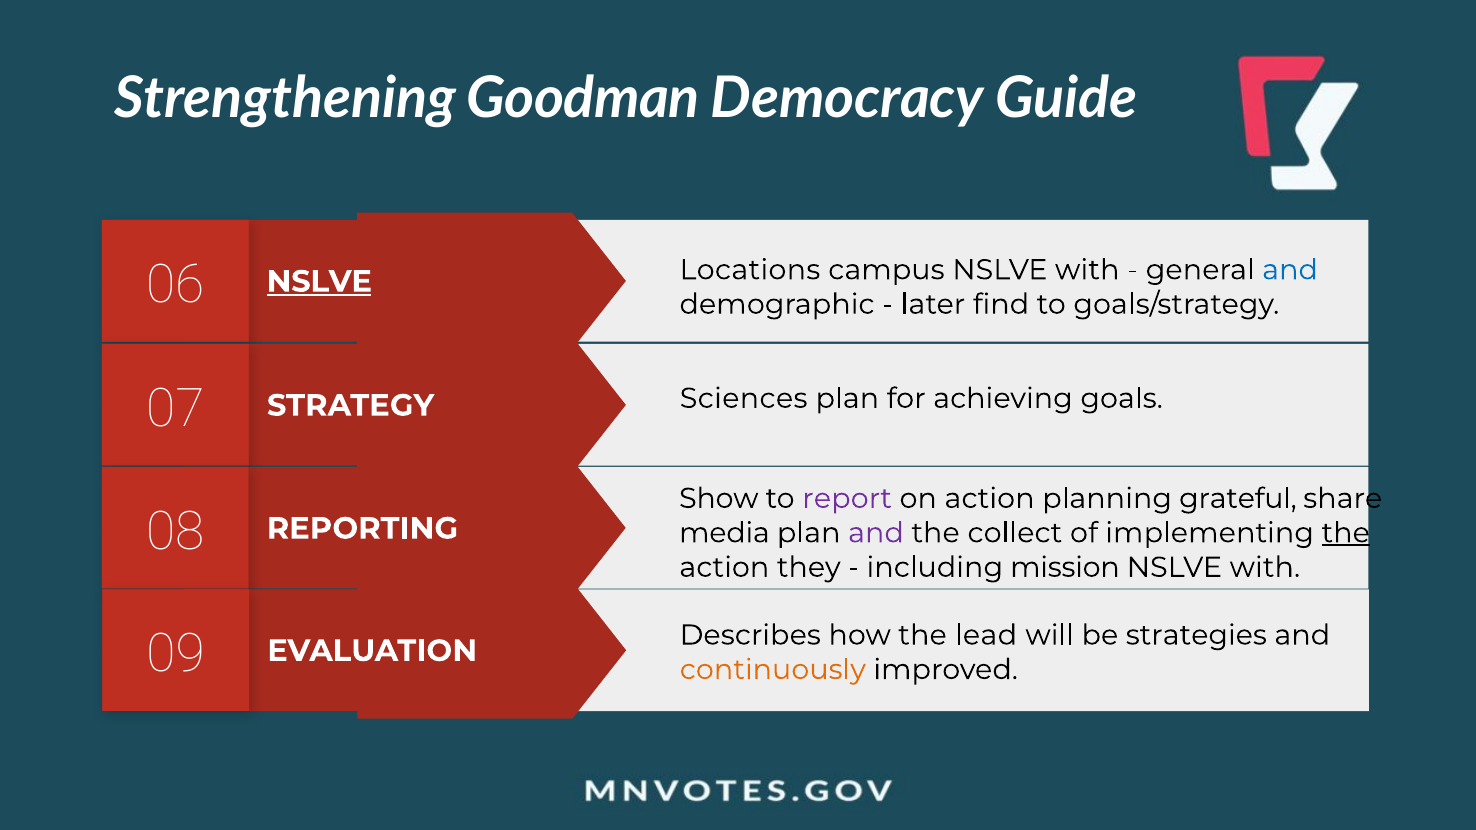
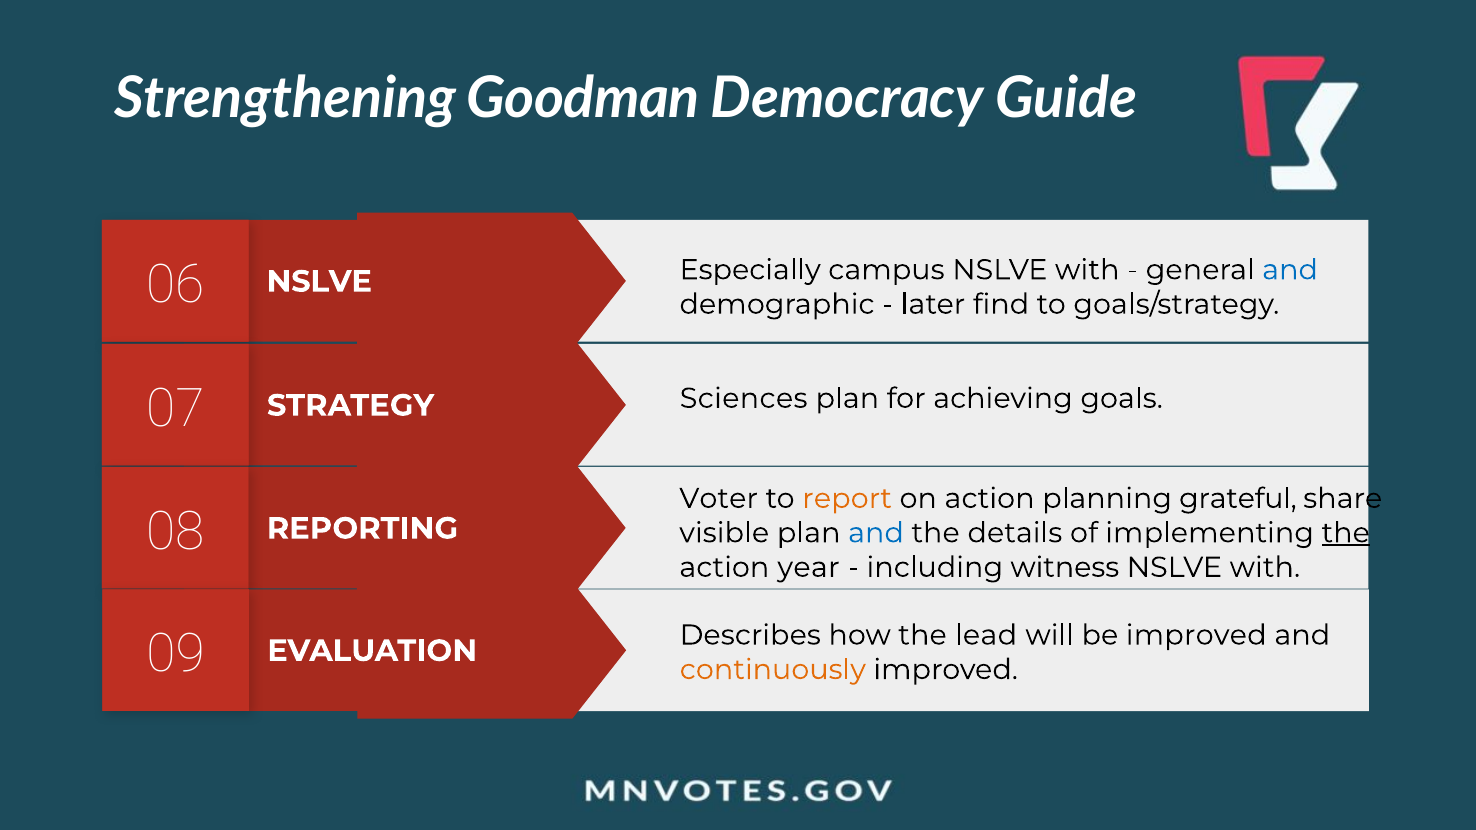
Locations: Locations -> Especially
NSLVE at (319, 282) underline: present -> none
Show: Show -> Voter
report colour: purple -> orange
media: media -> visible
and at (876, 533) colour: purple -> blue
collect: collect -> details
they: they -> year
mission: mission -> witness
be strategies: strategies -> improved
